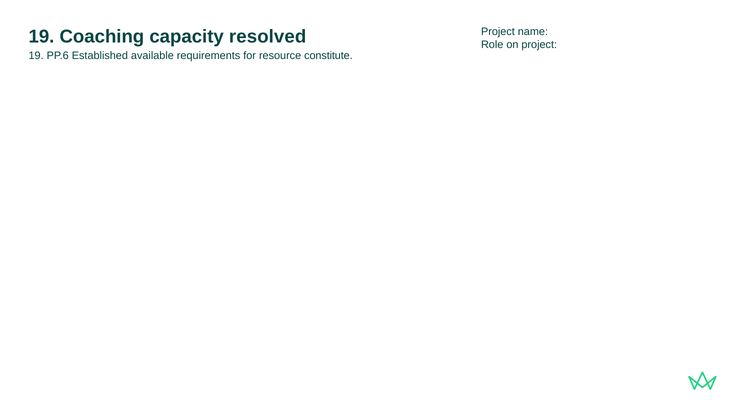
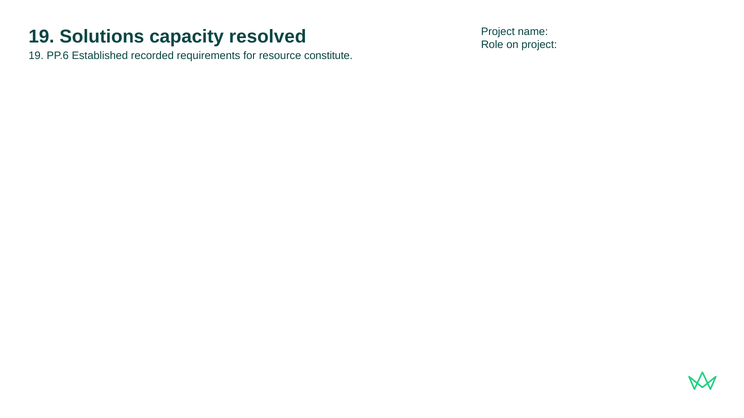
Coaching: Coaching -> Solutions
available: available -> recorded
